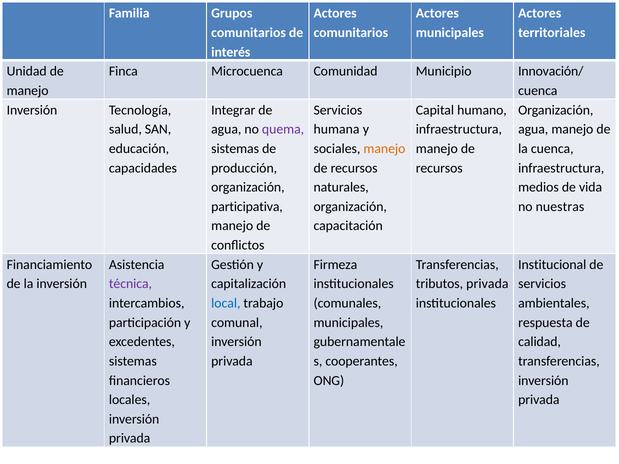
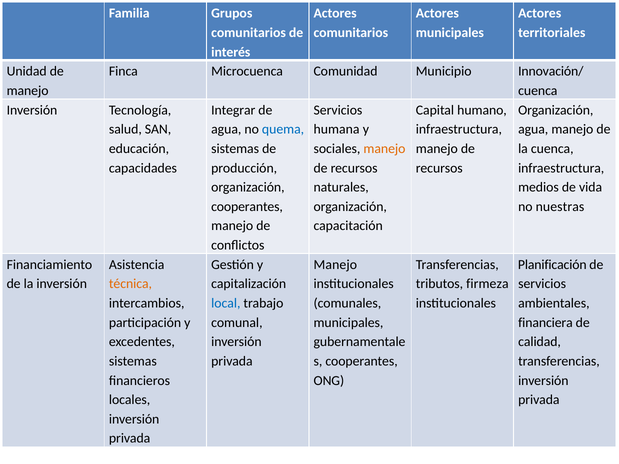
quema colour: purple -> blue
participativa at (247, 207): participativa -> cooperantes
Firmeza at (335, 265): Firmeza -> Manejo
Institucional: Institucional -> Planificación
técnica colour: purple -> orange
tributos privada: privada -> firmeza
respuesta: respuesta -> financiera
